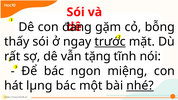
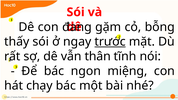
tặng: tặng -> thân
lµng: lµng -> chạy
nhé underline: present -> none
